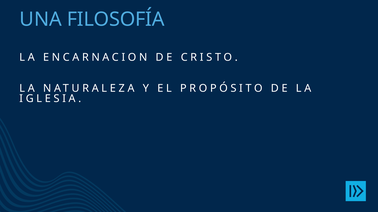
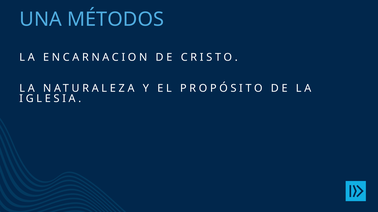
FILOSOFÍA: FILOSOFÍA -> MÉTODOS
